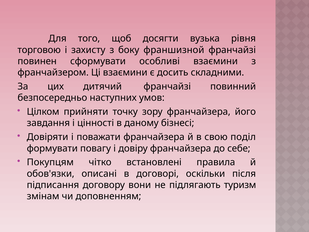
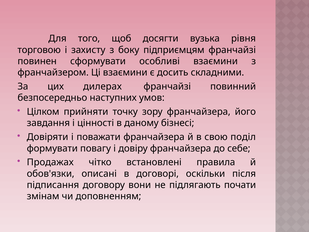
франшизной: франшизной -> підприємцям
дитячий: дитячий -> дилерах
Покупцям: Покупцям -> Продажах
туризм: туризм -> почати
